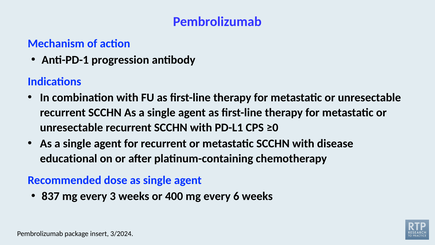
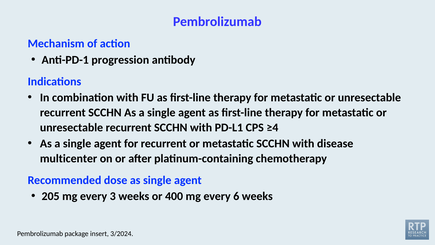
≥0: ≥0 -> ≥4
educational: educational -> multicenter
837: 837 -> 205
